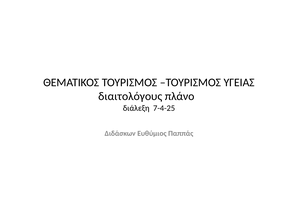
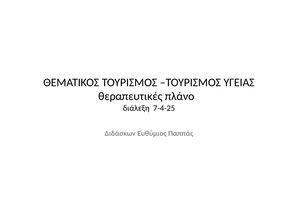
διαιτολόγους: διαιτολόγους -> θεραπευτικές
